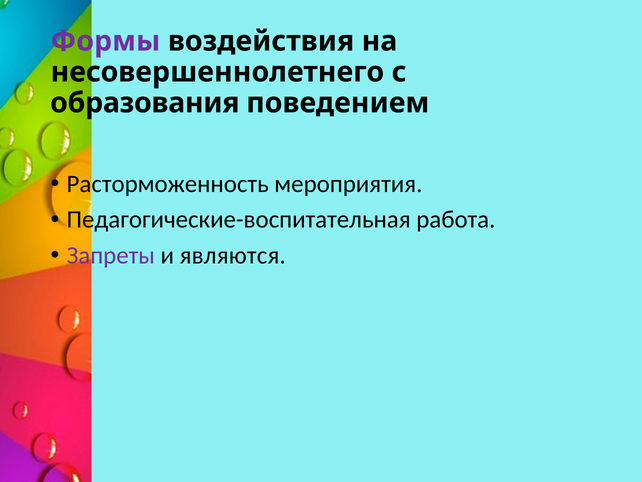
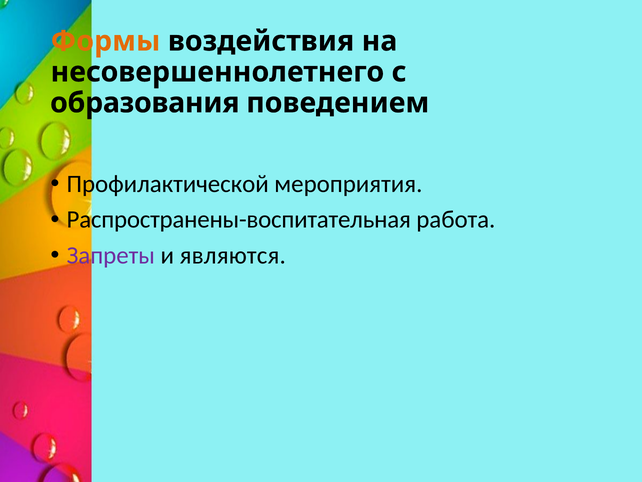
Формы colour: purple -> orange
Расторможенность: Расторможенность -> Профилактической
Педагогические-воспитательная: Педагогические-воспитательная -> Распространены-воспитательная
